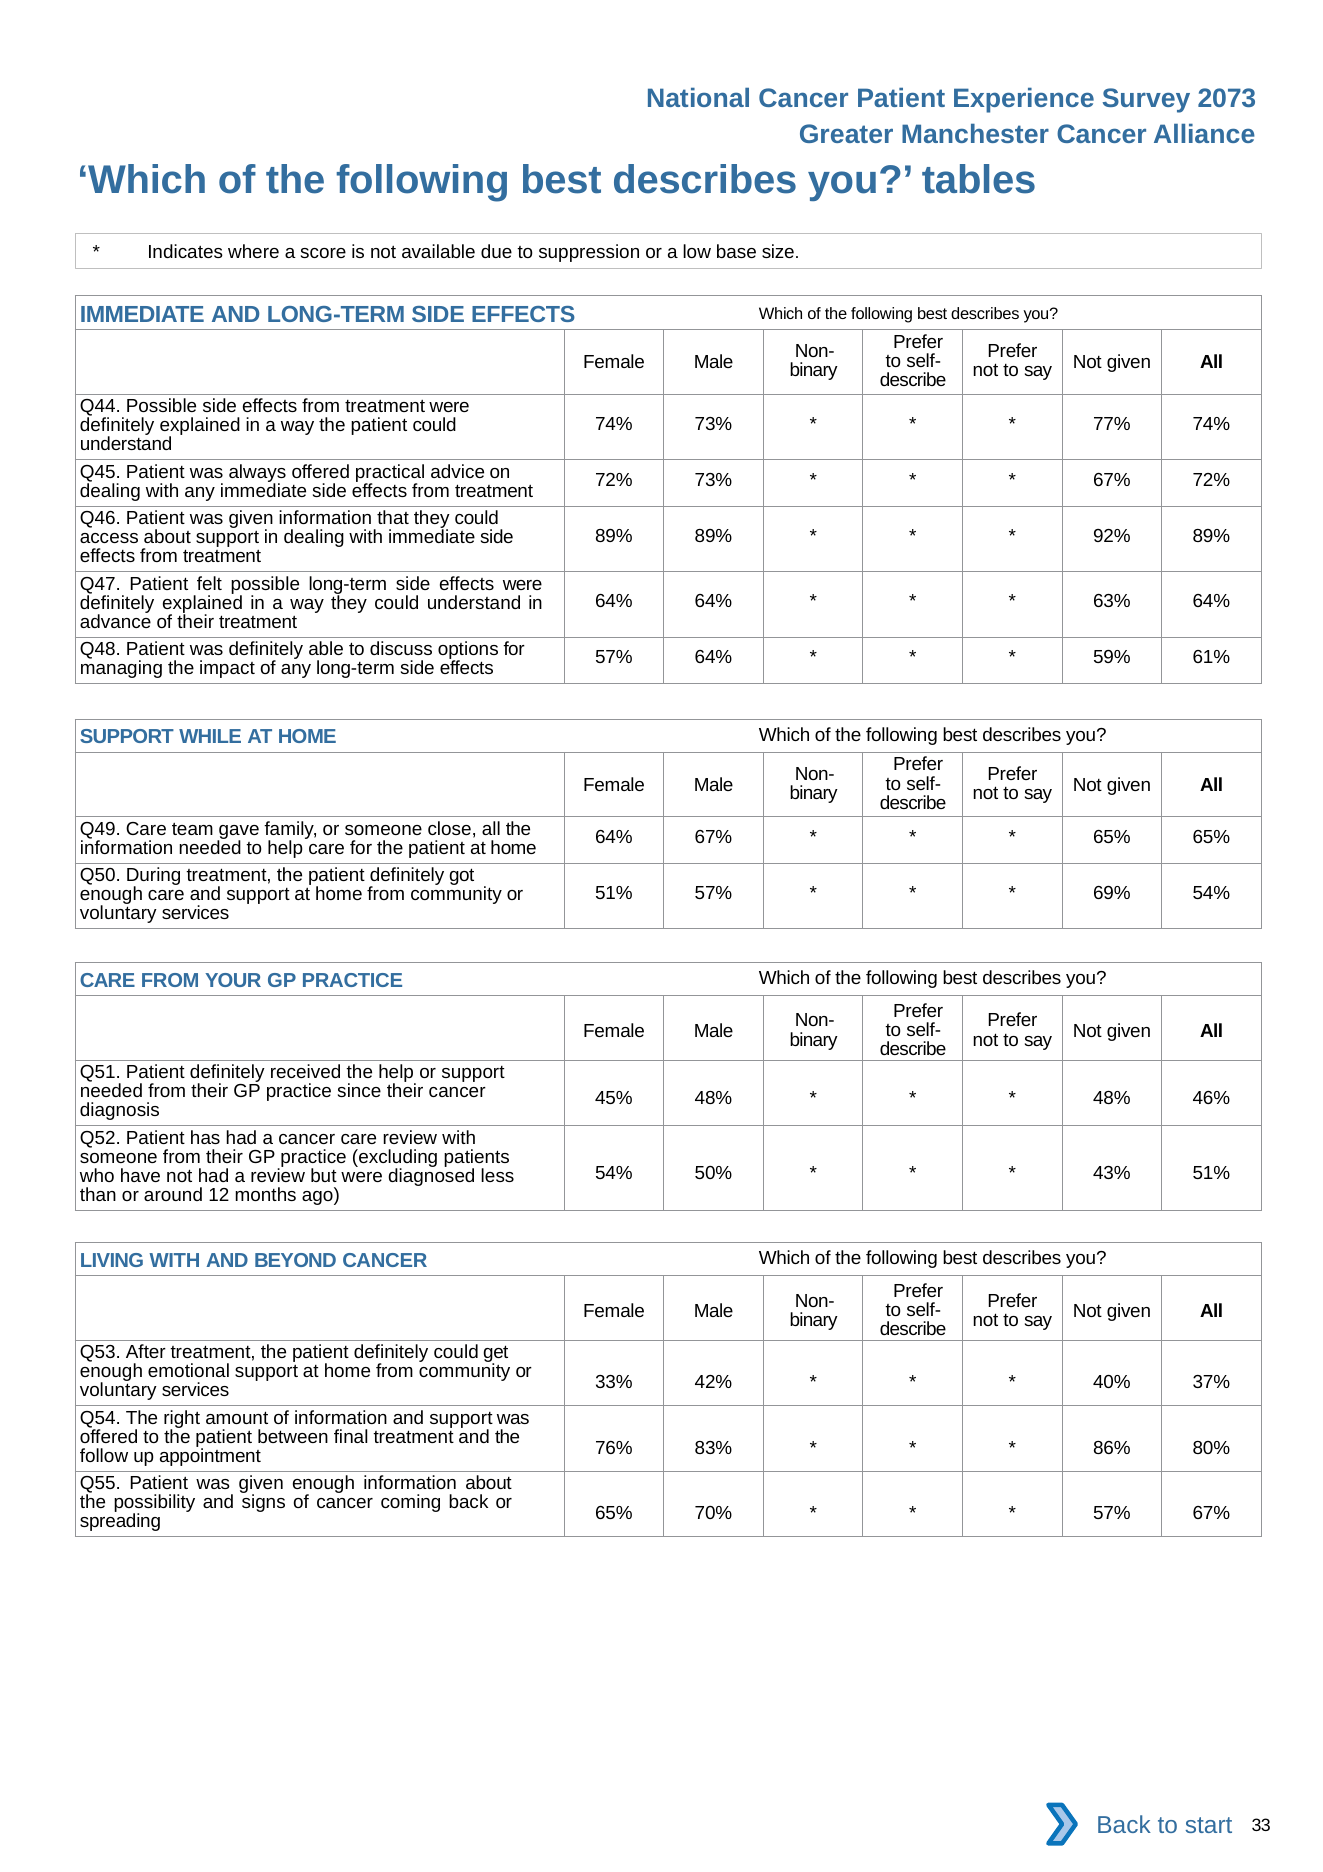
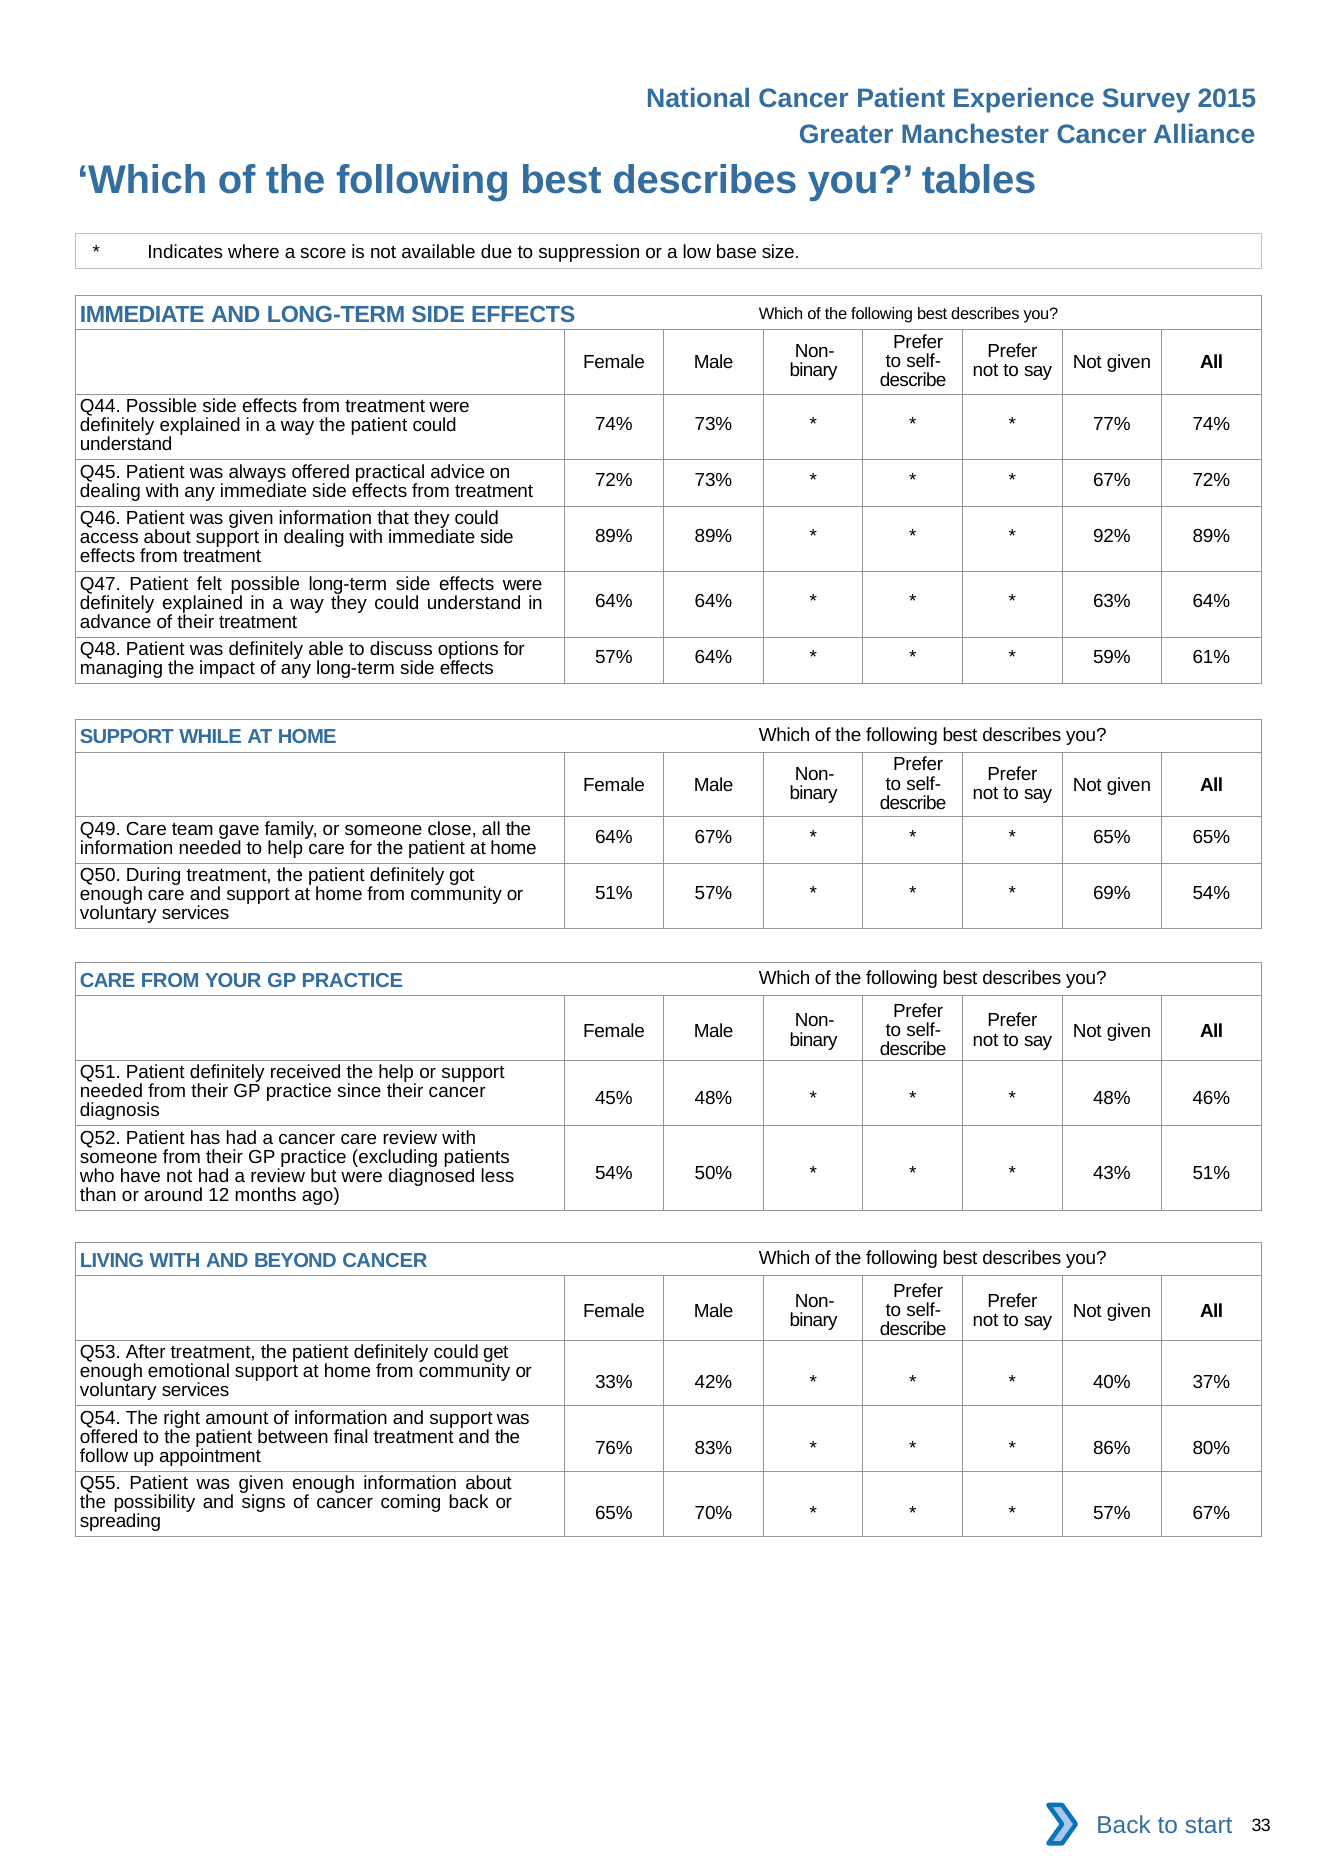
2073: 2073 -> 2015
